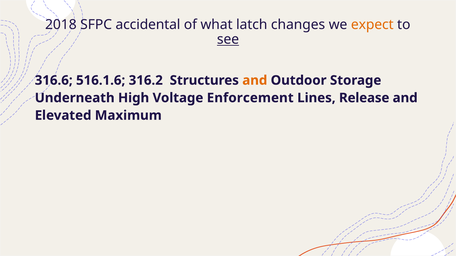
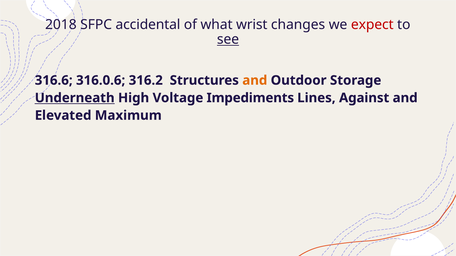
latch: latch -> wrist
expect colour: orange -> red
516.1.6: 516.1.6 -> 316.0.6
Underneath underline: none -> present
Enforcement: Enforcement -> Impediments
Release: Release -> Against
